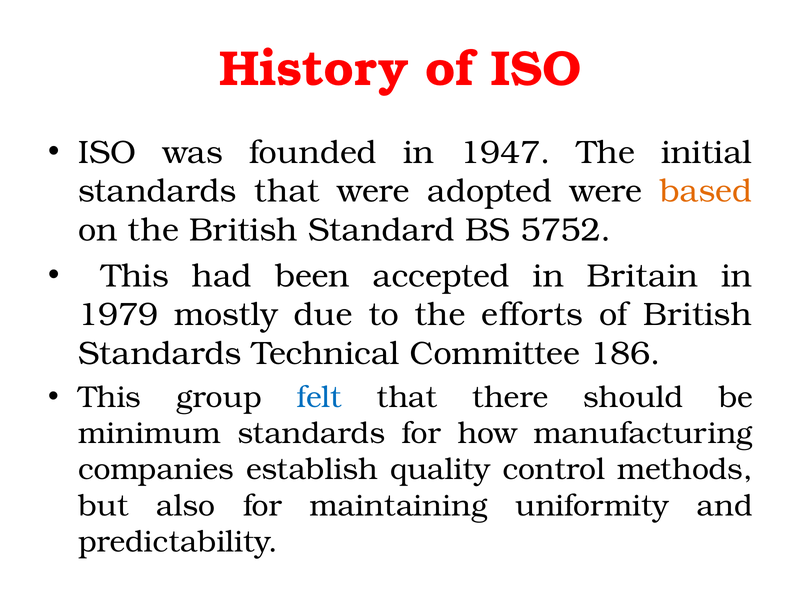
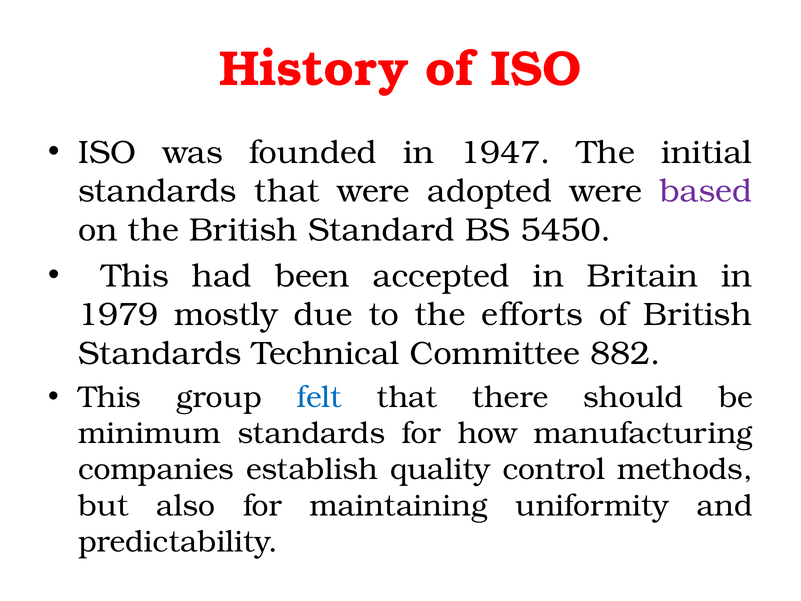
based colour: orange -> purple
5752: 5752 -> 5450
186: 186 -> 882
